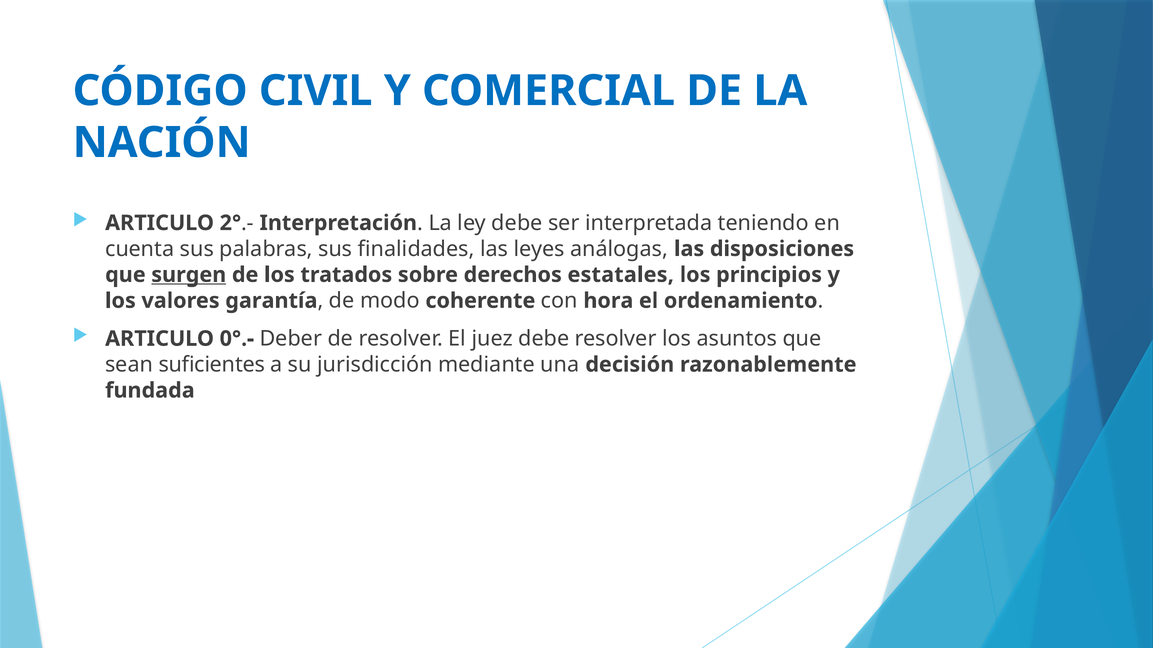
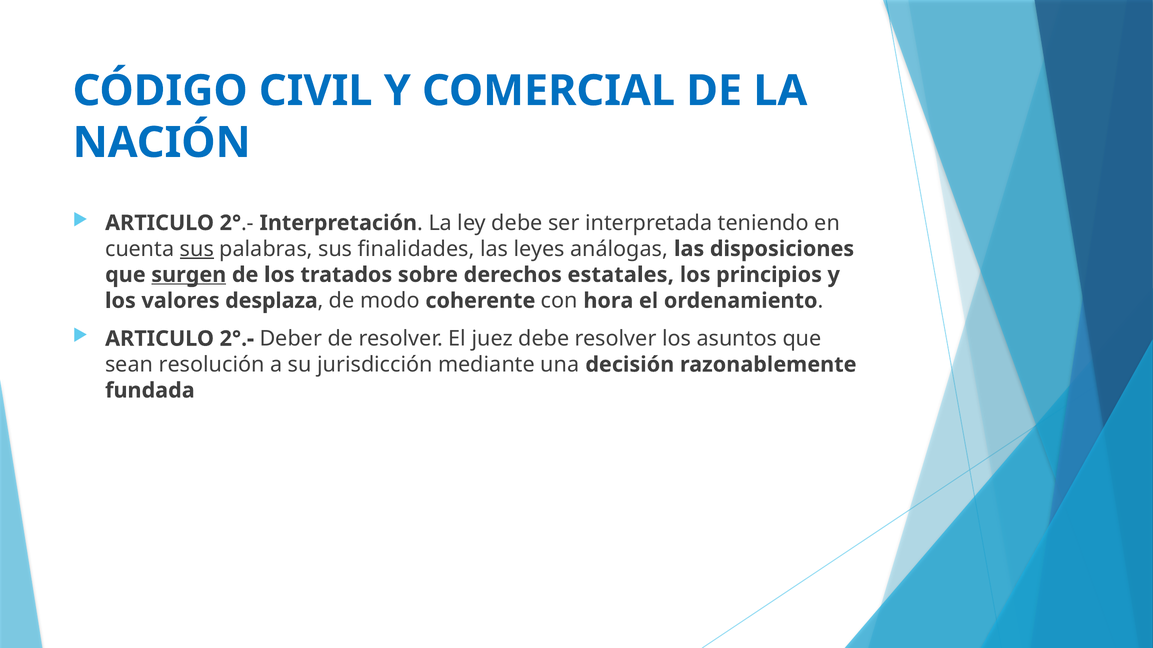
sus at (197, 249) underline: none -> present
garantía: garantía -> desplaza
0°.-: 0°.- -> 2°.-
suficientes: suficientes -> resolución
